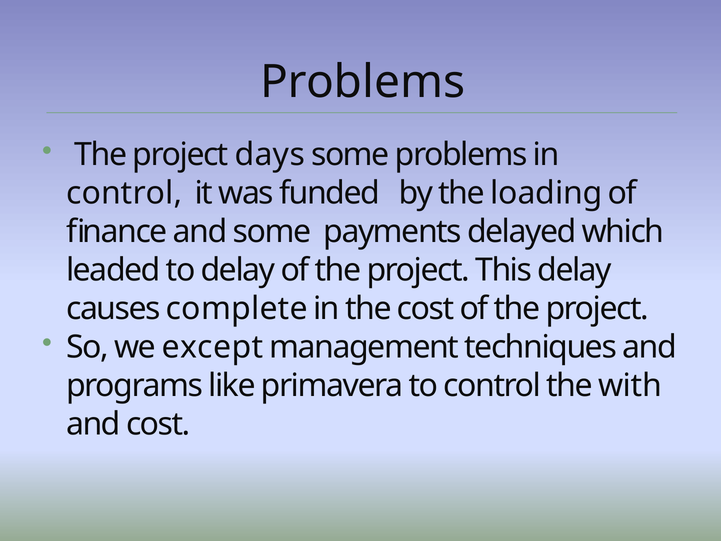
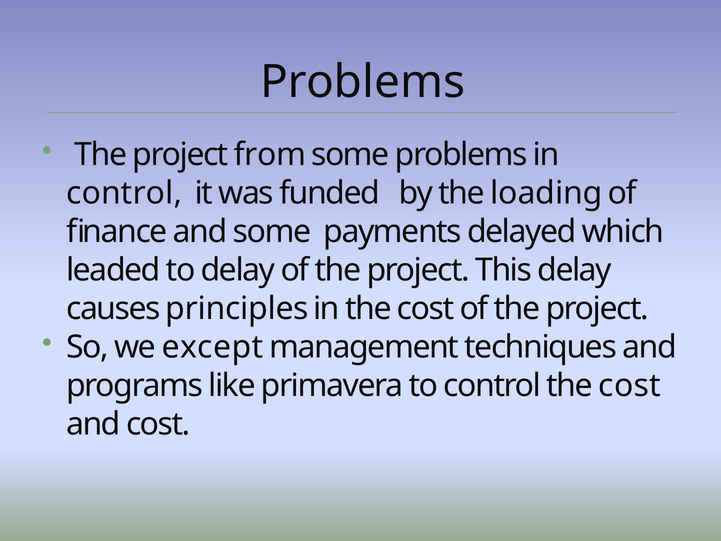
days: days -> from
complete: complete -> principles
control the with: with -> cost
